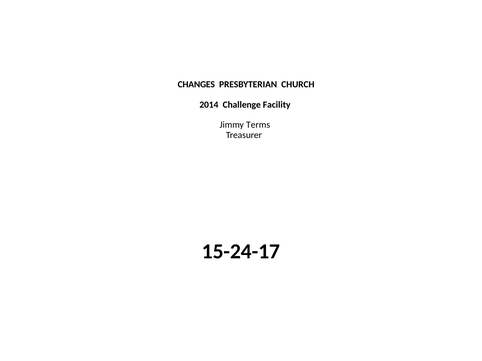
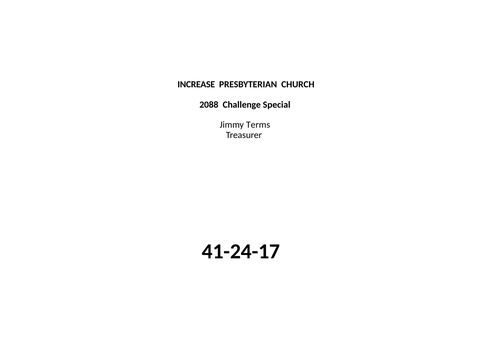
CHANGES: CHANGES -> INCREASE
2014: 2014 -> 2088
Facility: Facility -> Special
15-24-17: 15-24-17 -> 41-24-17
